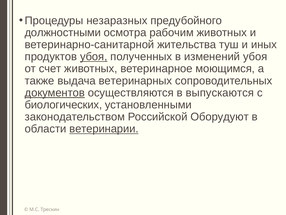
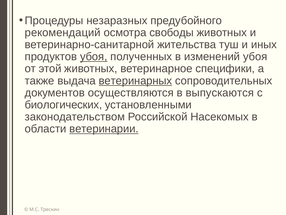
должностными: должностными -> рекомендаций
рабочим: рабочим -> свободы
счет: счет -> этой
моющимся: моющимся -> специфики
ветеринарных underline: none -> present
документов underline: present -> none
Оборудуют: Оборудуют -> Насекомых
